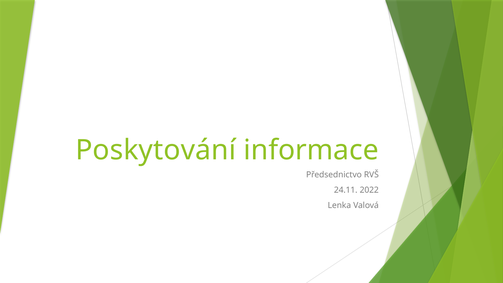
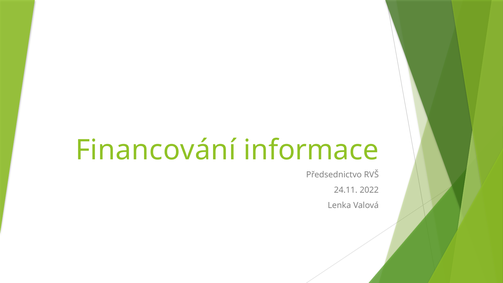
Poskytování: Poskytování -> Financování
